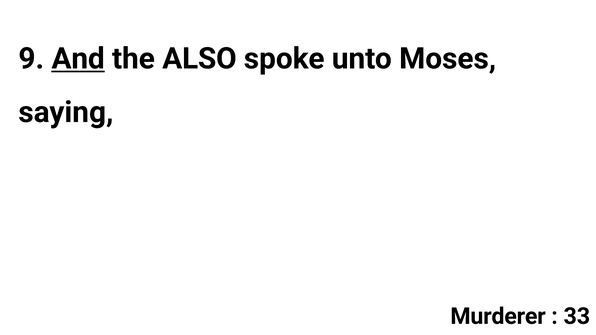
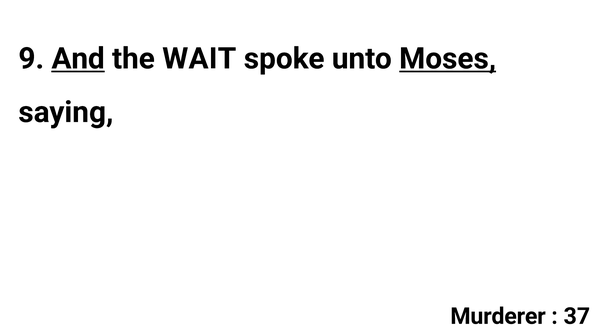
ALSO: ALSO -> WAIT
Moses underline: none -> present
33: 33 -> 37
